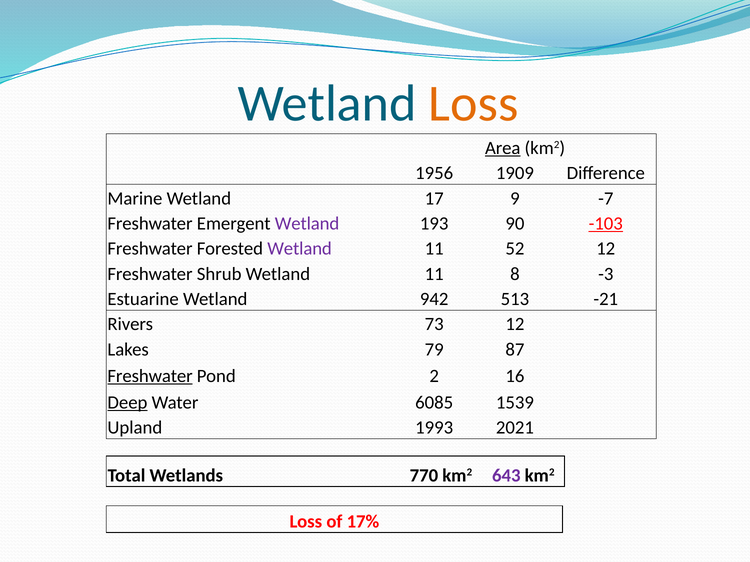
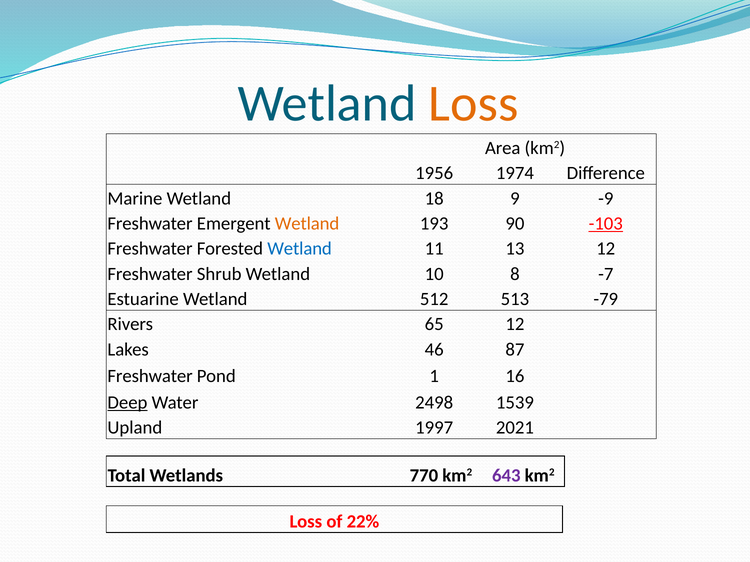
Area underline: present -> none
1909: 1909 -> 1974
17: 17 -> 18
-7: -7 -> -9
Wetland at (307, 224) colour: purple -> orange
Wetland at (300, 249) colour: purple -> blue
52: 52 -> 13
Shrub Wetland 11: 11 -> 10
-3: -3 -> -7
942: 942 -> 512
-21: -21 -> -79
73: 73 -> 65
79: 79 -> 46
Freshwater at (150, 376) underline: present -> none
2: 2 -> 1
6085: 6085 -> 2498
1993: 1993 -> 1997
17%: 17% -> 22%
